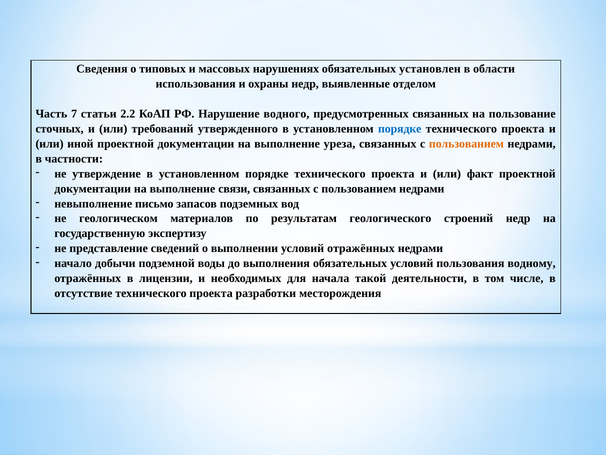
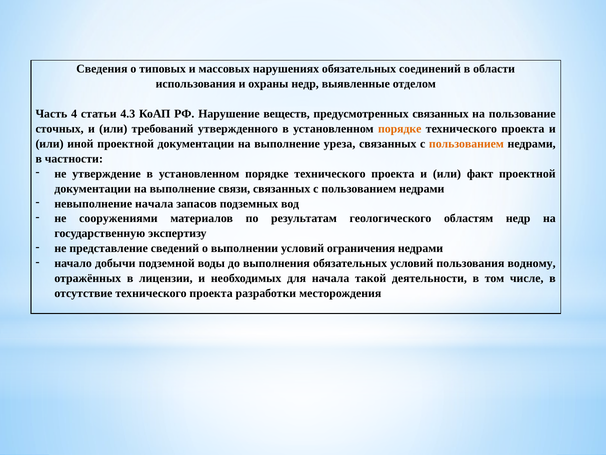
установлен: установлен -> соединений
7: 7 -> 4
2.2: 2.2 -> 4.3
водного: водного -> веществ
порядке at (400, 129) colour: blue -> orange
невыполнение письмо: письмо -> начала
геологическом: геологическом -> сооружениями
строений: строений -> областям
условий отражённых: отражённых -> ограничения
